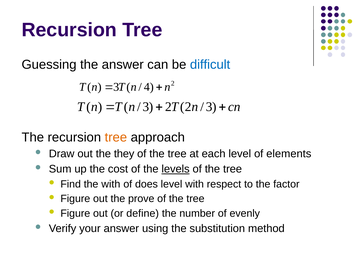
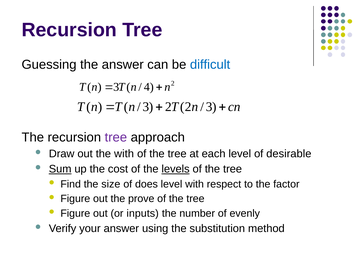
tree at (116, 137) colour: orange -> purple
the they: they -> with
elements: elements -> desirable
Sum underline: none -> present
the with: with -> size
define: define -> inputs
